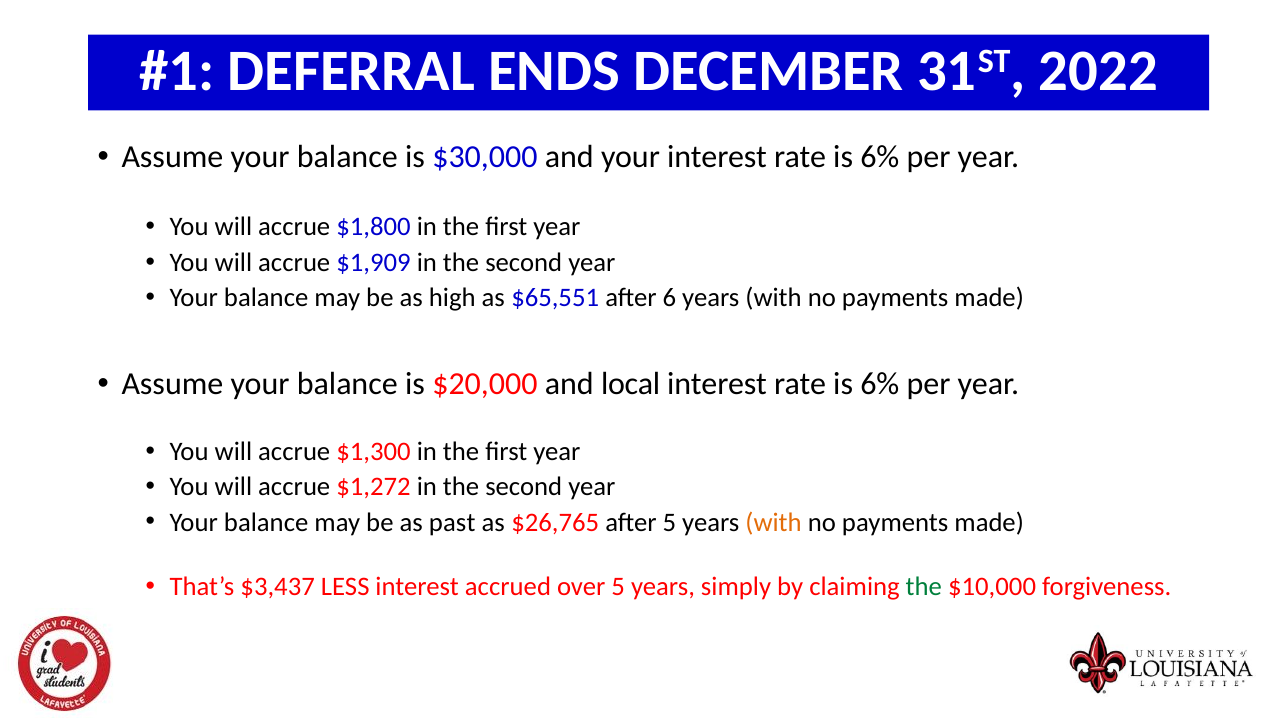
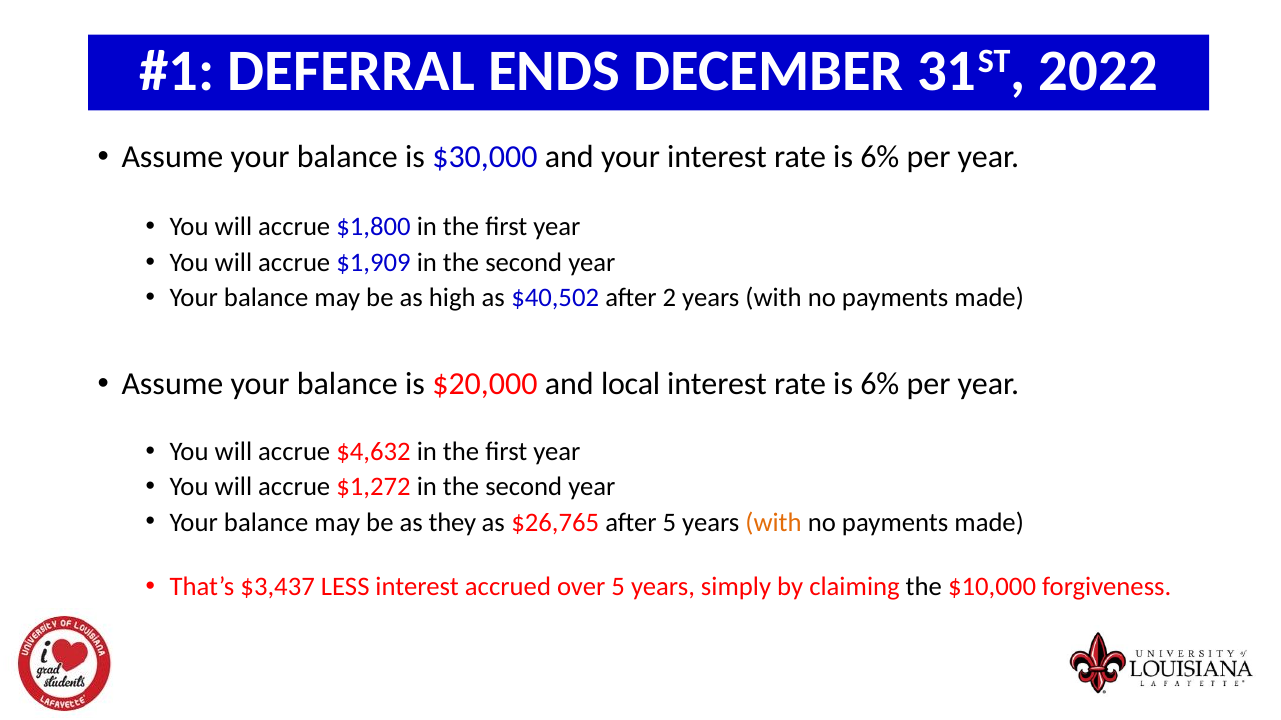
$65,551: $65,551 -> $40,502
6: 6 -> 2
$1,300: $1,300 -> $4,632
past: past -> they
the at (924, 587) colour: green -> black
